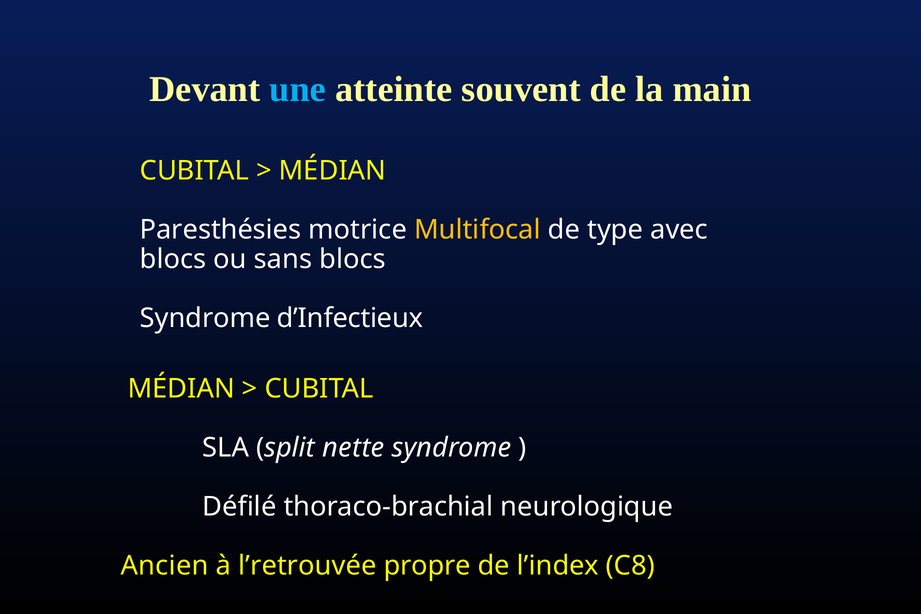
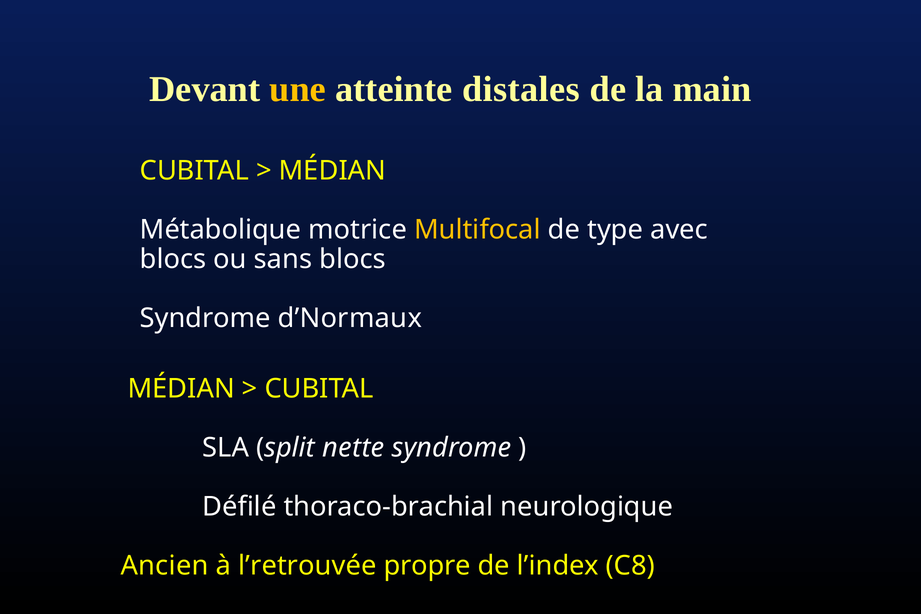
une colour: light blue -> yellow
souvent: souvent -> distales
Paresthésies: Paresthésies -> Métabolique
d’Infectieux: d’Infectieux -> d’Normaux
